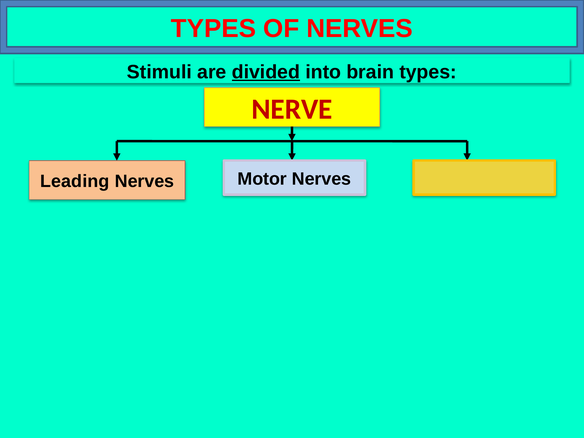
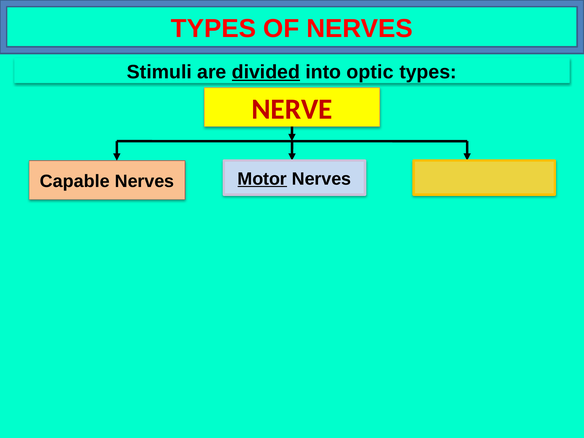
brain: brain -> optic
Leading: Leading -> Capable
Motor underline: none -> present
